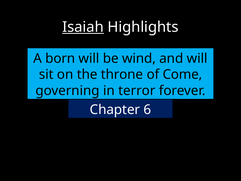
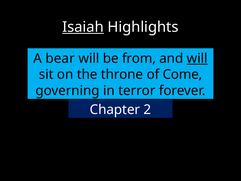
born: born -> bear
wind: wind -> from
will at (197, 58) underline: none -> present
6: 6 -> 2
